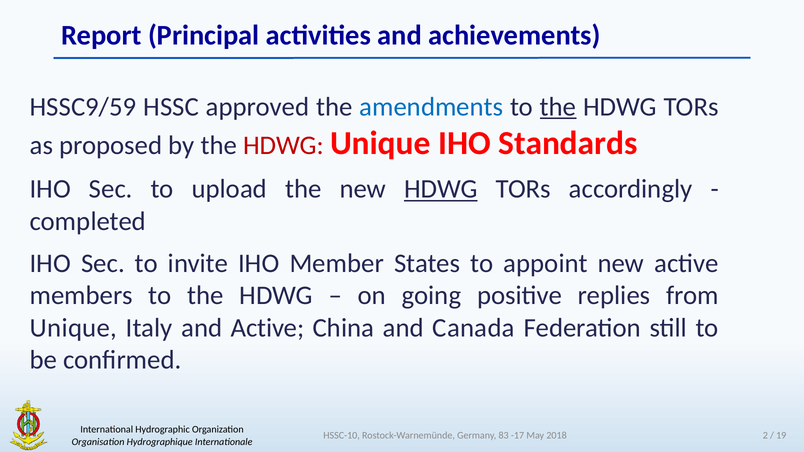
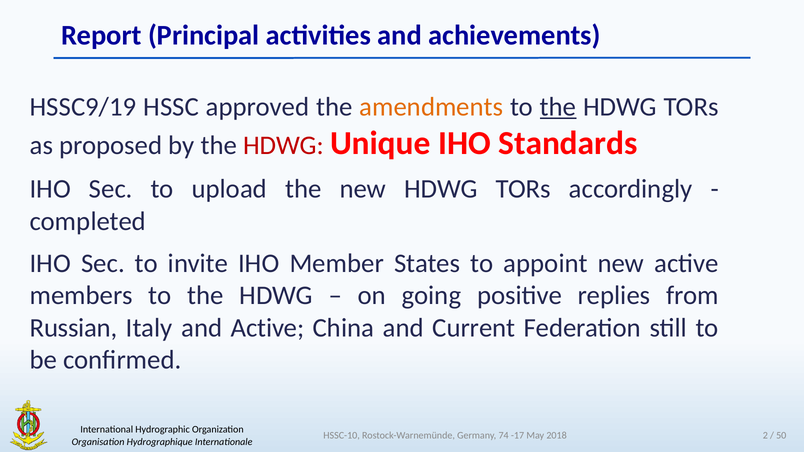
HSSC9/59: HSSC9/59 -> HSSC9/19
amendments colour: blue -> orange
HDWG at (441, 189) underline: present -> none
Unique at (73, 328): Unique -> Russian
Canada: Canada -> Current
83: 83 -> 74
19: 19 -> 50
